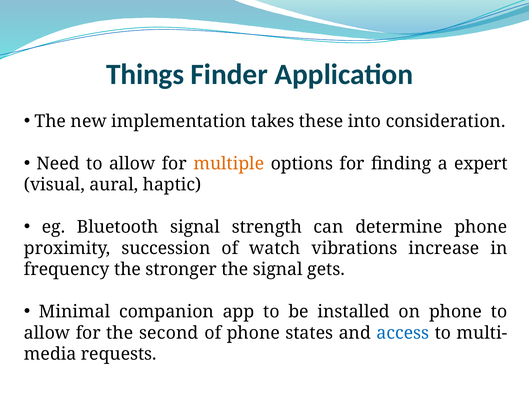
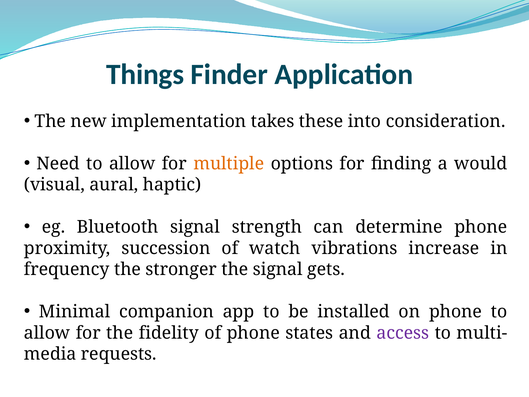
expert: expert -> would
second: second -> fidelity
access colour: blue -> purple
